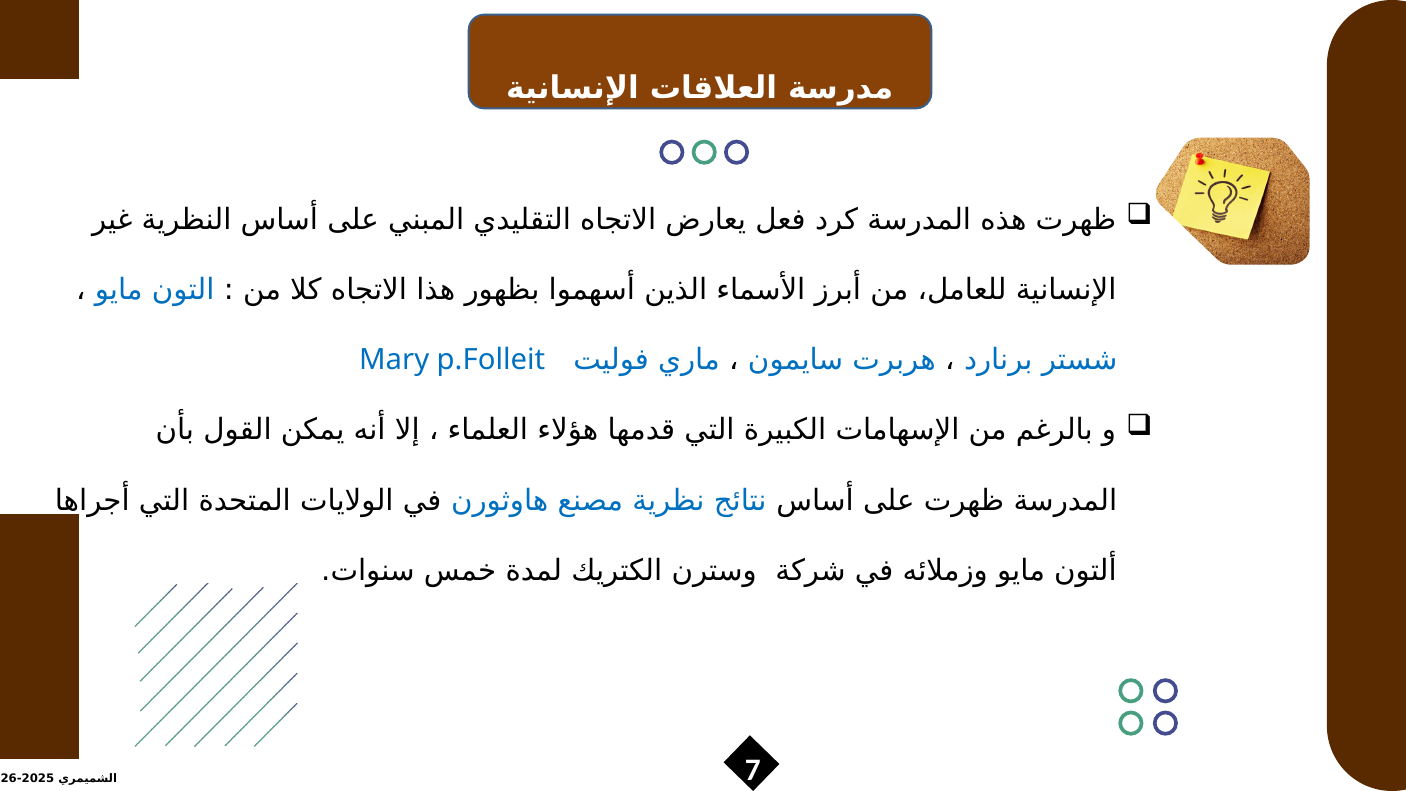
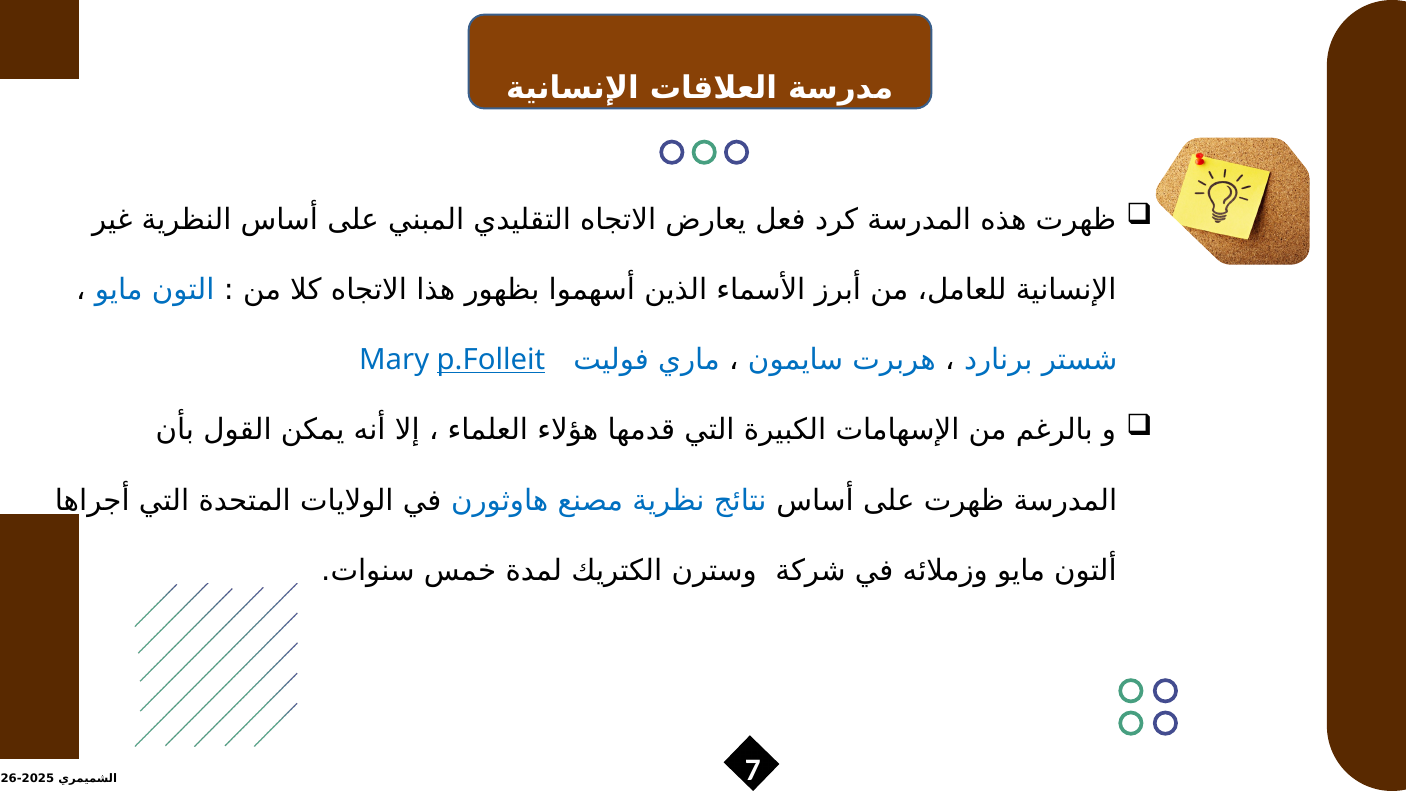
p.Folleit underline: none -> present
